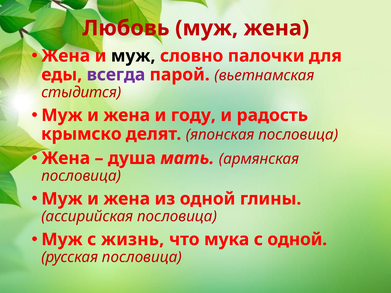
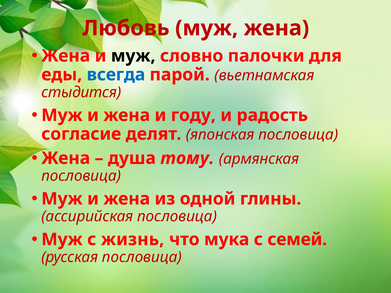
всегда colour: purple -> blue
крымско: крымско -> согласие
мать: мать -> тому
с одной: одной -> семей
